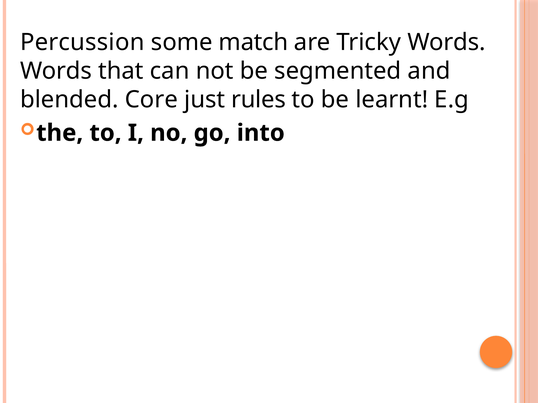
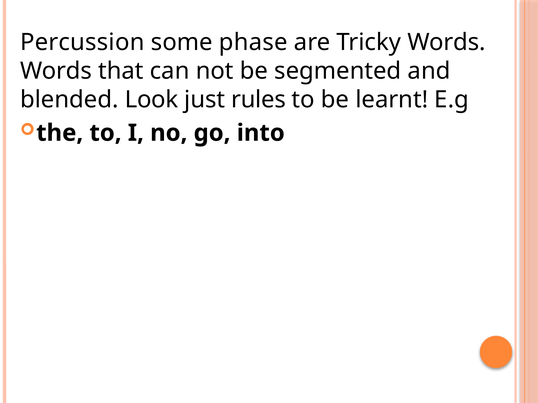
match: match -> phase
Core: Core -> Look
